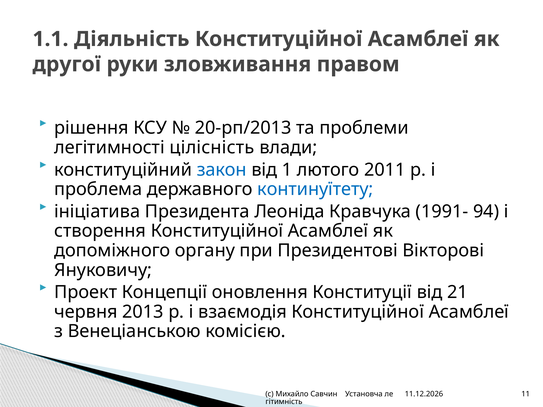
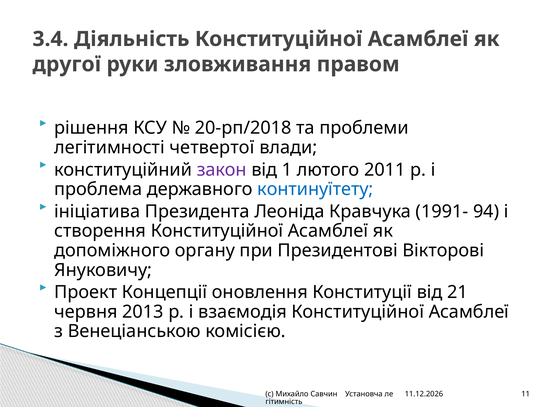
1.1: 1.1 -> 3.4
20-рп/2013: 20-рп/2013 -> 20-рп/2018
цілісність: цілісність -> четвертої
закон colour: blue -> purple
